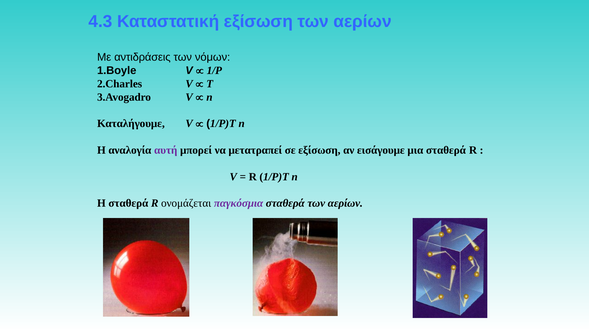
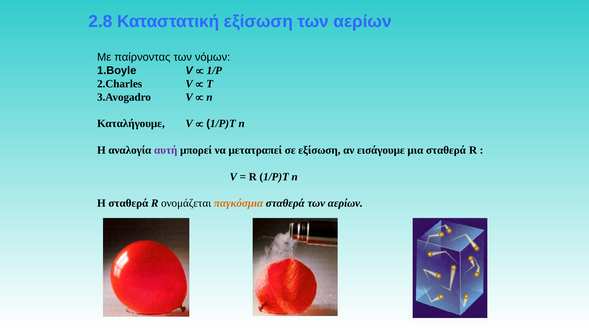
4.3: 4.3 -> 2.8
αντιδράσεις: αντιδράσεις -> παίρνοντας
παγκόσμια colour: purple -> orange
